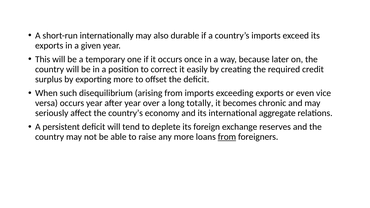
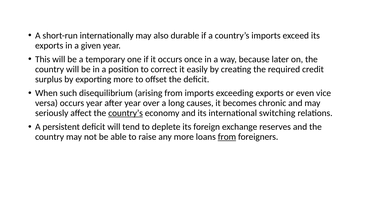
totally: totally -> causes
country’s at (126, 113) underline: none -> present
aggregate: aggregate -> switching
